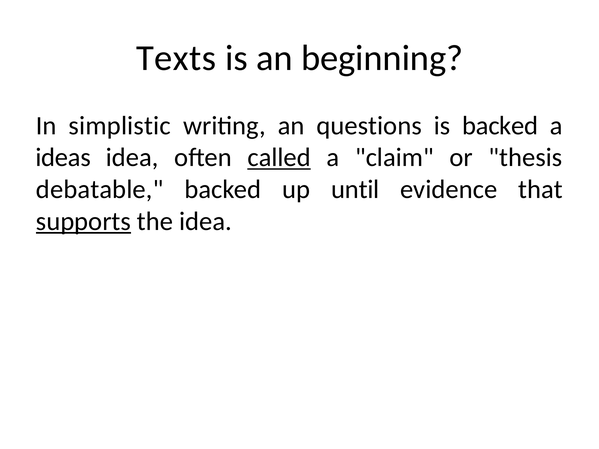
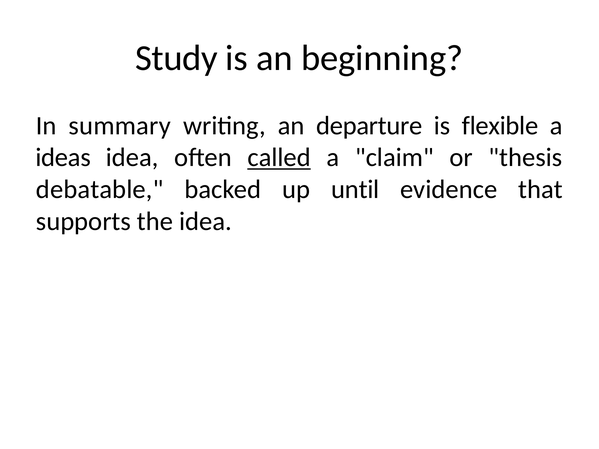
Texts: Texts -> Study
simplistic: simplistic -> summary
questions: questions -> departure
is backed: backed -> flexible
supports underline: present -> none
